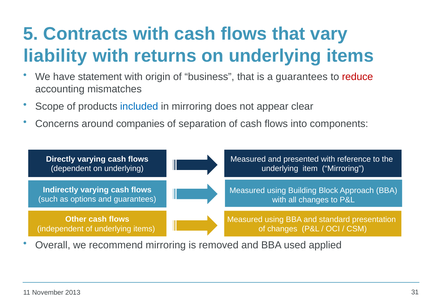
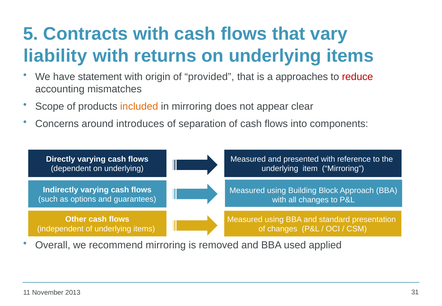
business: business -> provided
a guarantees: guarantees -> approaches
included colour: blue -> orange
companies: companies -> introduces
